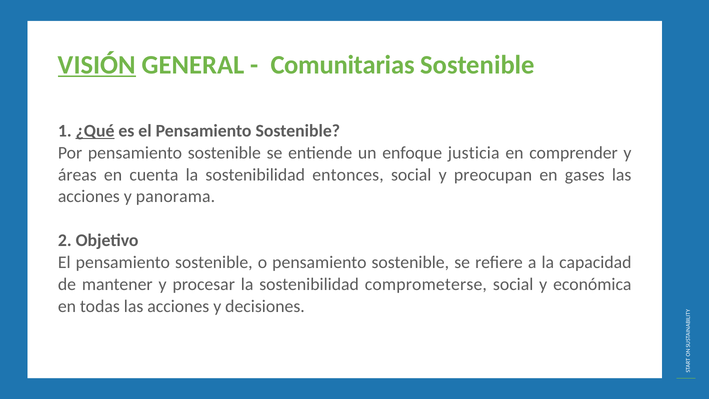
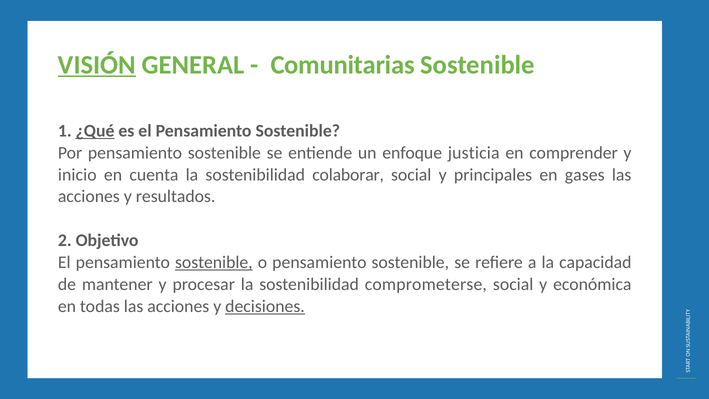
áreas: áreas -> inicio
entonces: entonces -> colaborar
preocupan: preocupan -> principales
panorama: panorama -> resultados
sostenible at (214, 262) underline: none -> present
decisiones underline: none -> present
